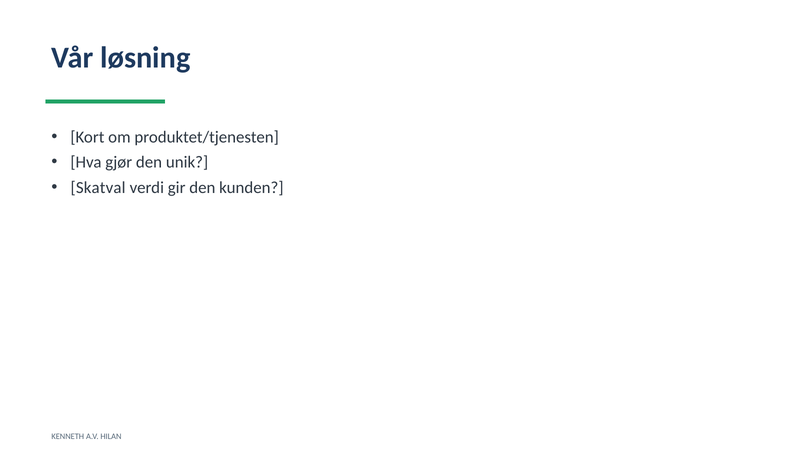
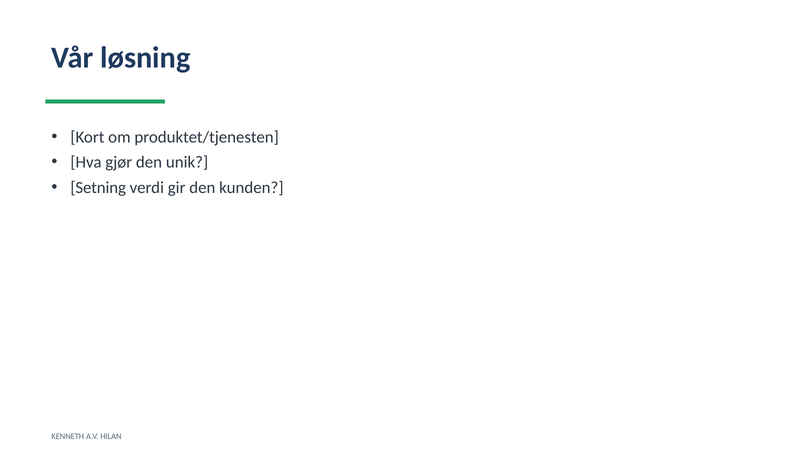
Skatval: Skatval -> Setning
